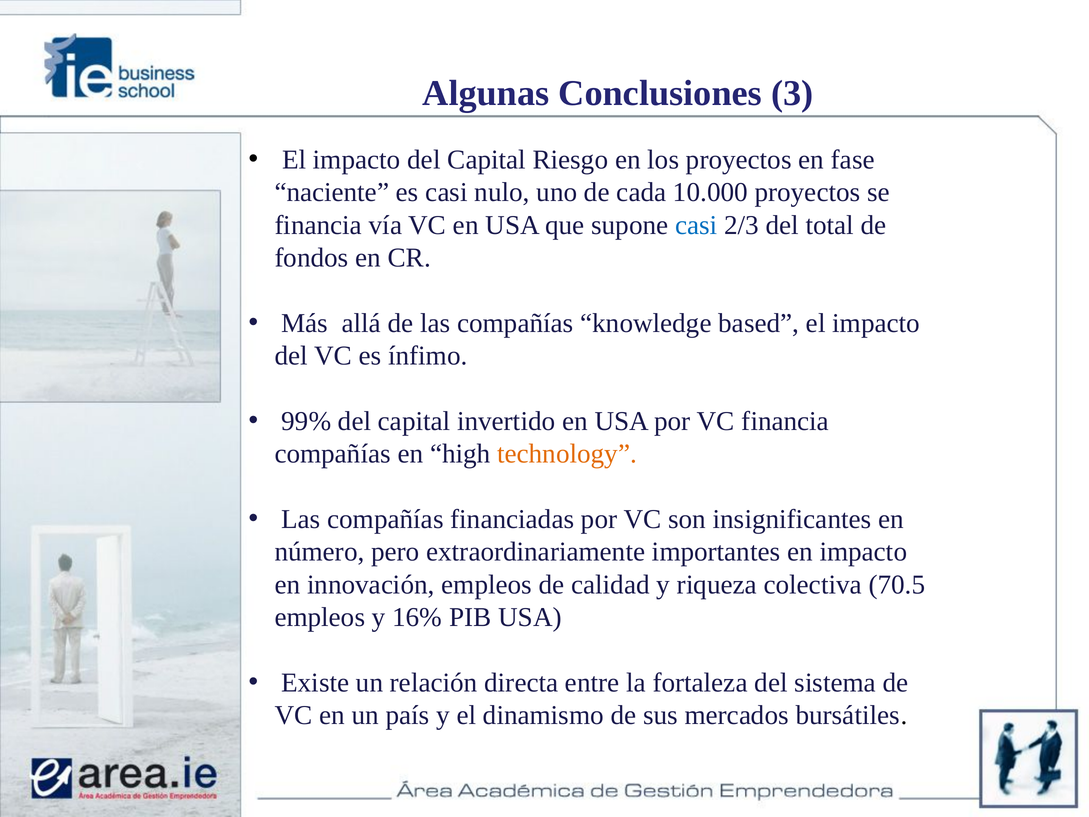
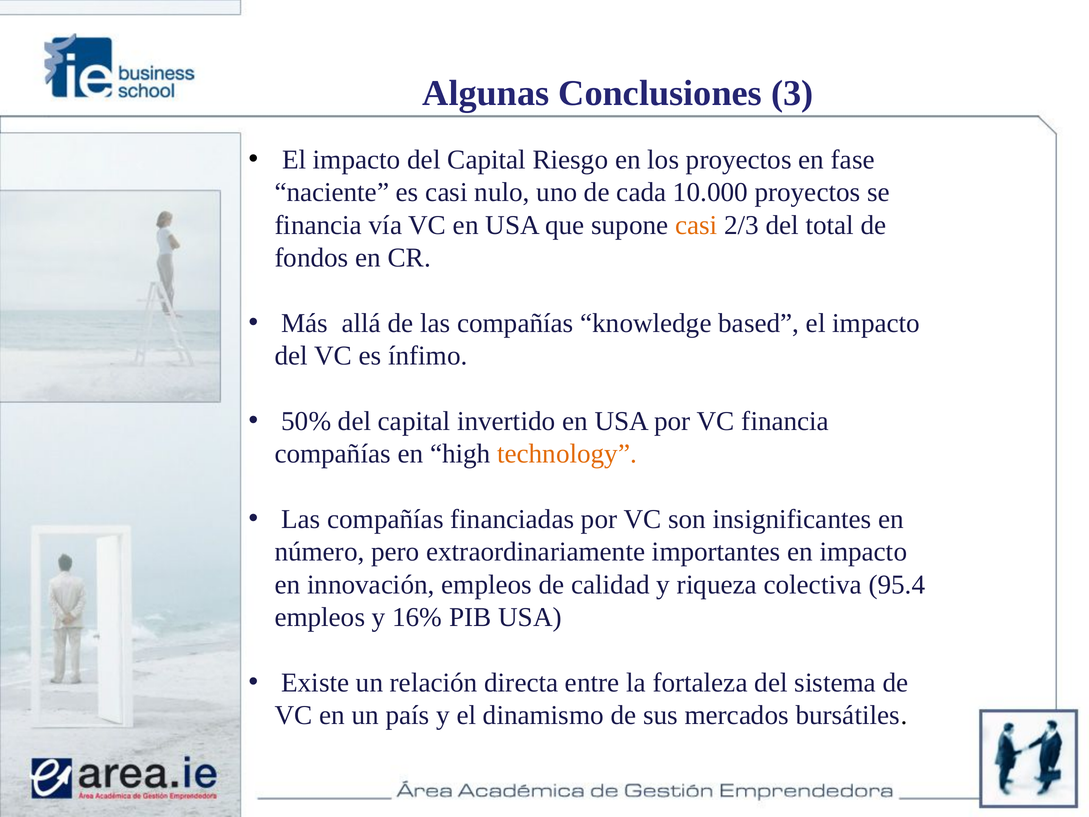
casi at (696, 225) colour: blue -> orange
99%: 99% -> 50%
70.5: 70.5 -> 95.4
